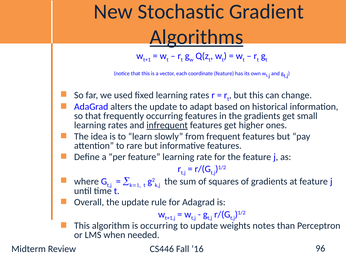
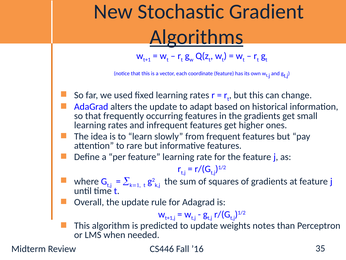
infrequent underline: present -> none
is occurring: occurring -> predicted
96: 96 -> 35
